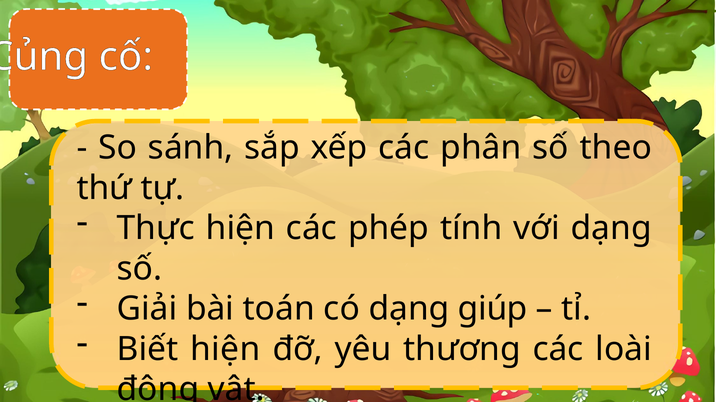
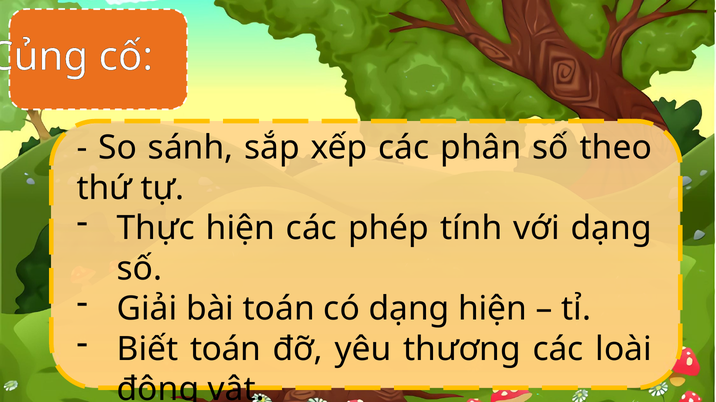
dạng giúp: giúp -> hiện
Biết hiện: hiện -> toán
